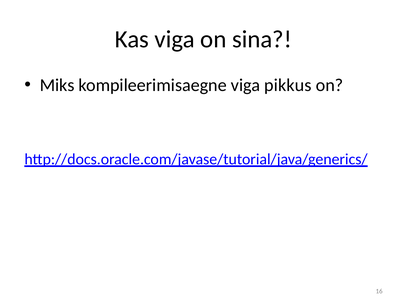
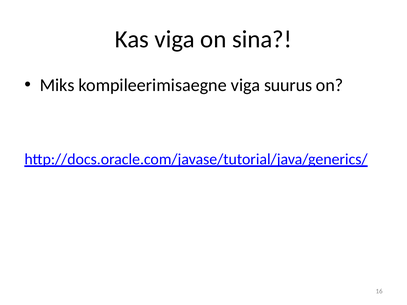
pikkus: pikkus -> suurus
